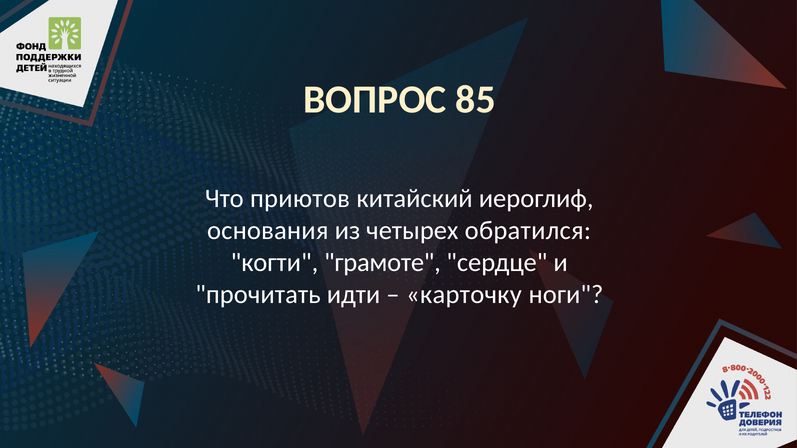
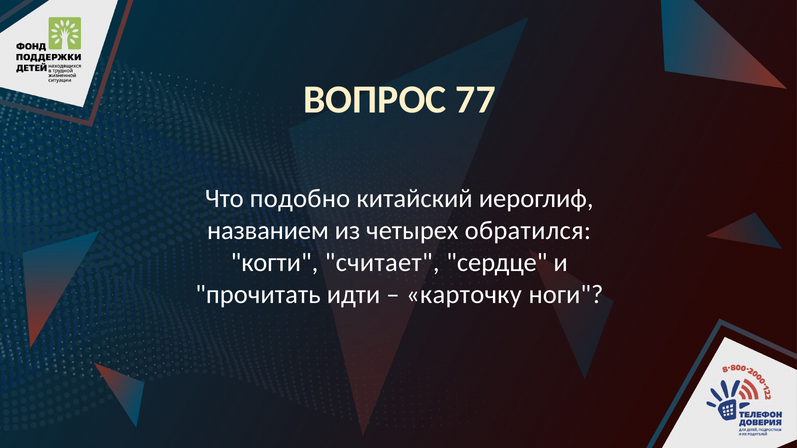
85: 85 -> 77
приютов: приютов -> подобно
основания: основания -> названием
грамоте: грамоте -> считает
